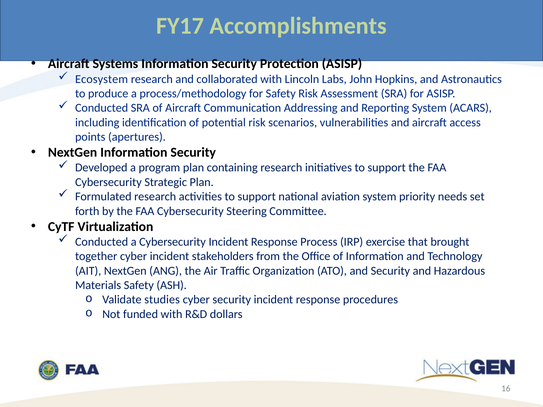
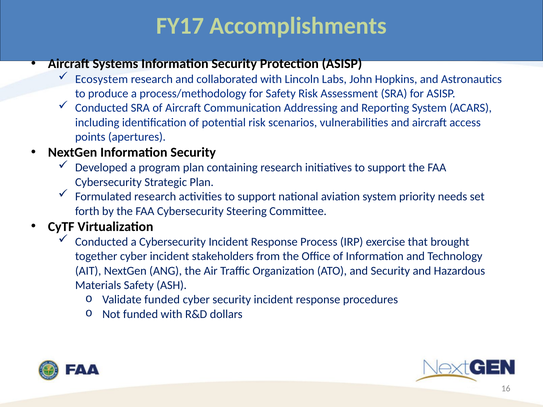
Validate studies: studies -> funded
